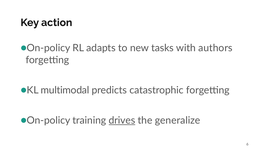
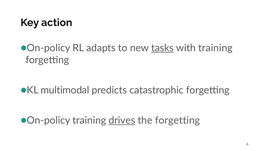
tasks underline: none -> present
with authors: authors -> training
the generalize: generalize -> forgetting
